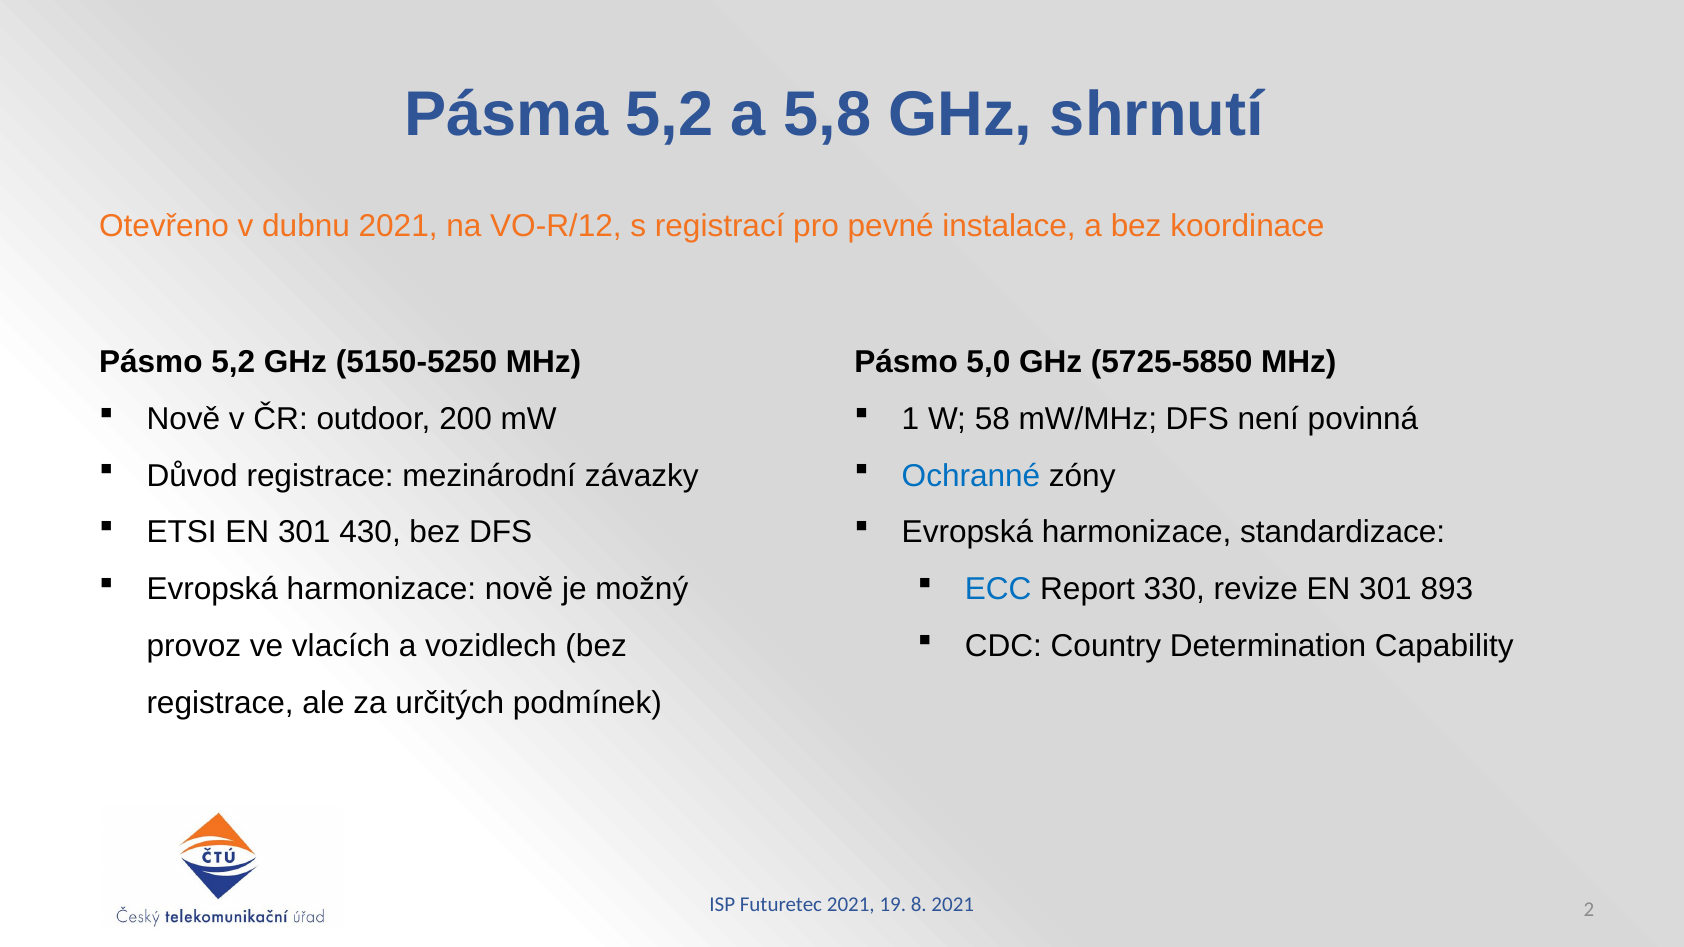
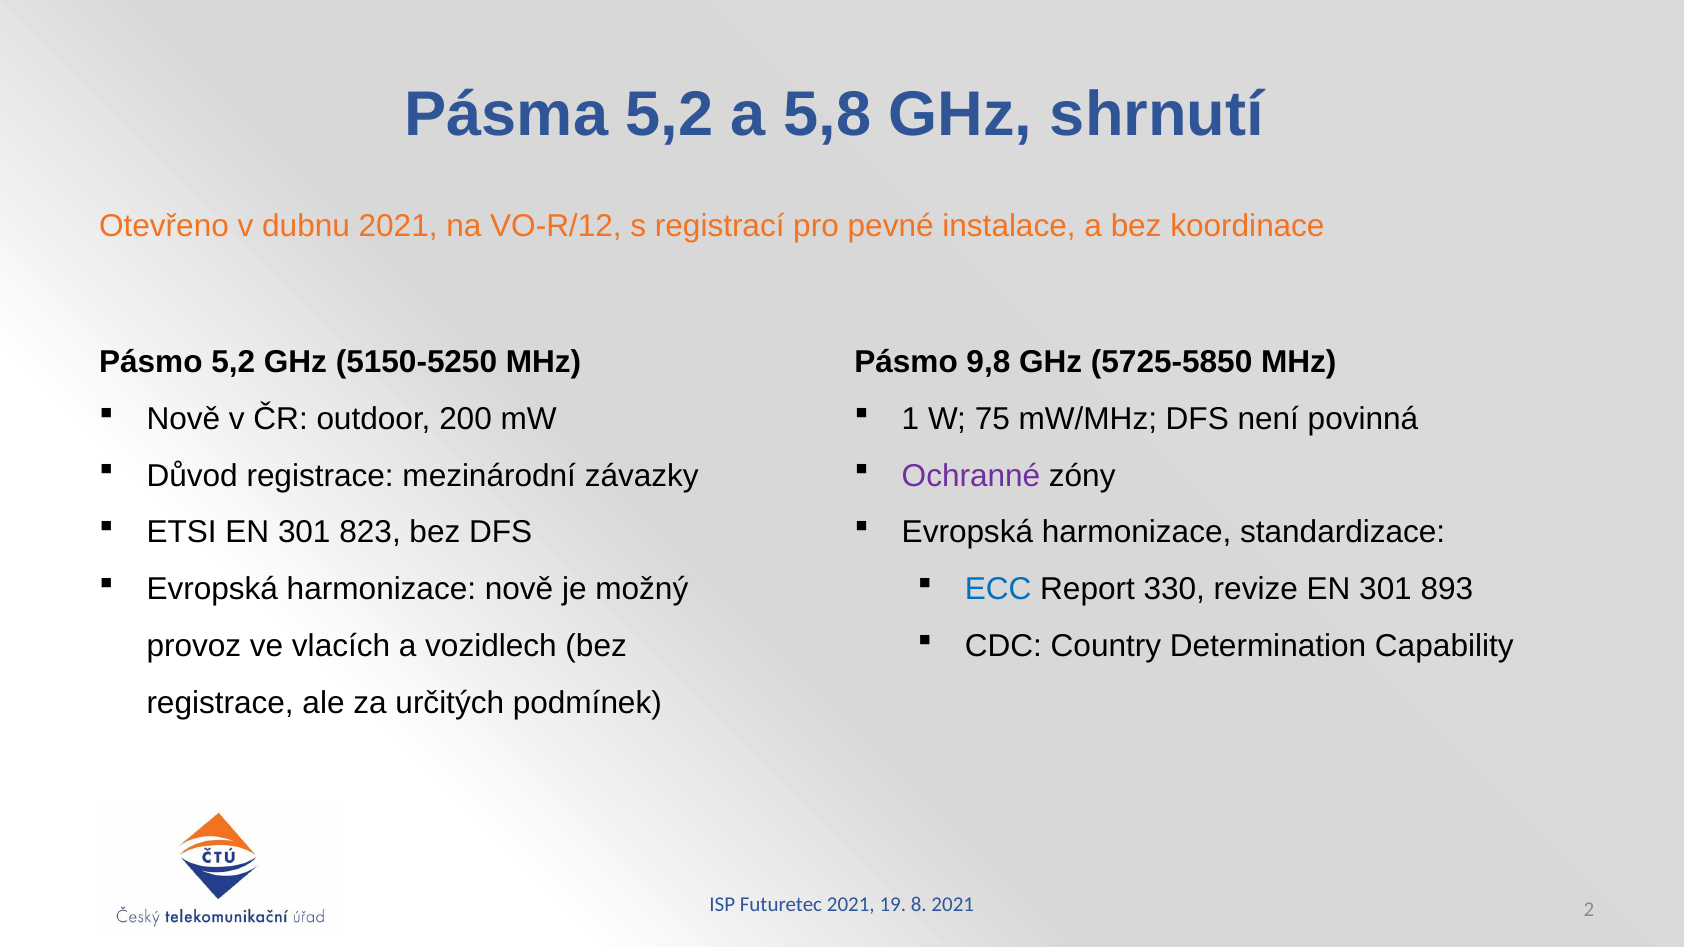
5,0: 5,0 -> 9,8
58: 58 -> 75
Ochranné colour: blue -> purple
430: 430 -> 823
